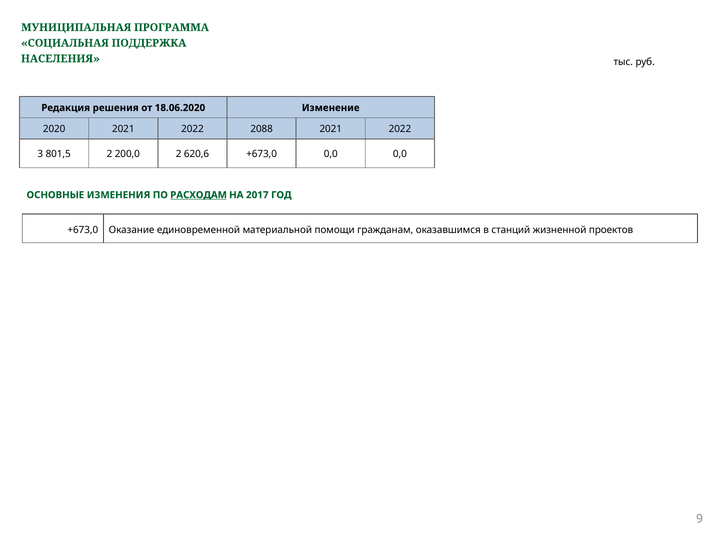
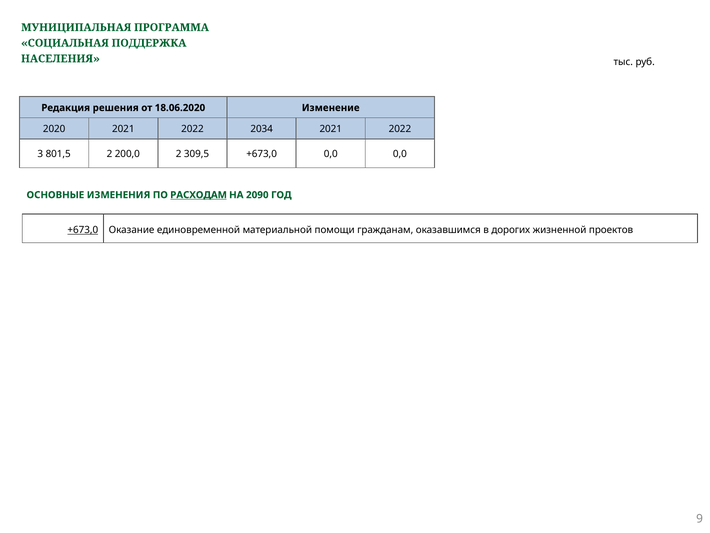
2088: 2088 -> 2034
620,6: 620,6 -> 309,5
2017: 2017 -> 2090
+673,0 at (83, 230) underline: none -> present
станций: станций -> дорогих
